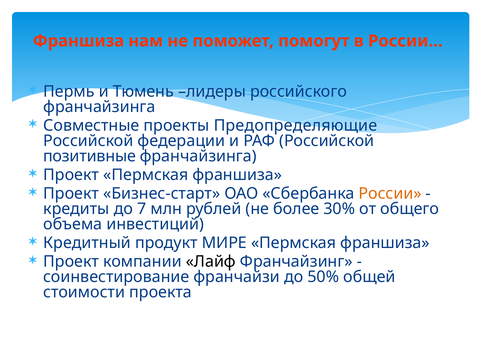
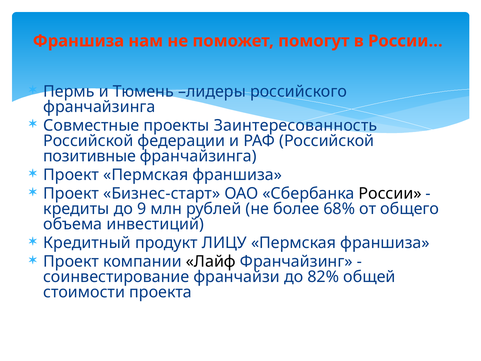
Предопределяющие: Предопределяющие -> Заинтересованность
России colour: orange -> black
7: 7 -> 9
30%: 30% -> 68%
МИРЕ: МИРЕ -> ЛИЦУ
50%: 50% -> 82%
